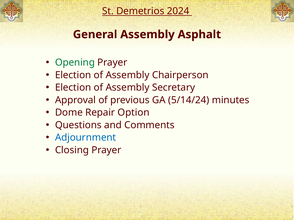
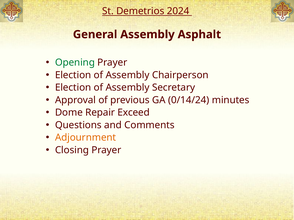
5/14/24: 5/14/24 -> 0/14/24
Option: Option -> Exceed
Adjournment colour: blue -> orange
